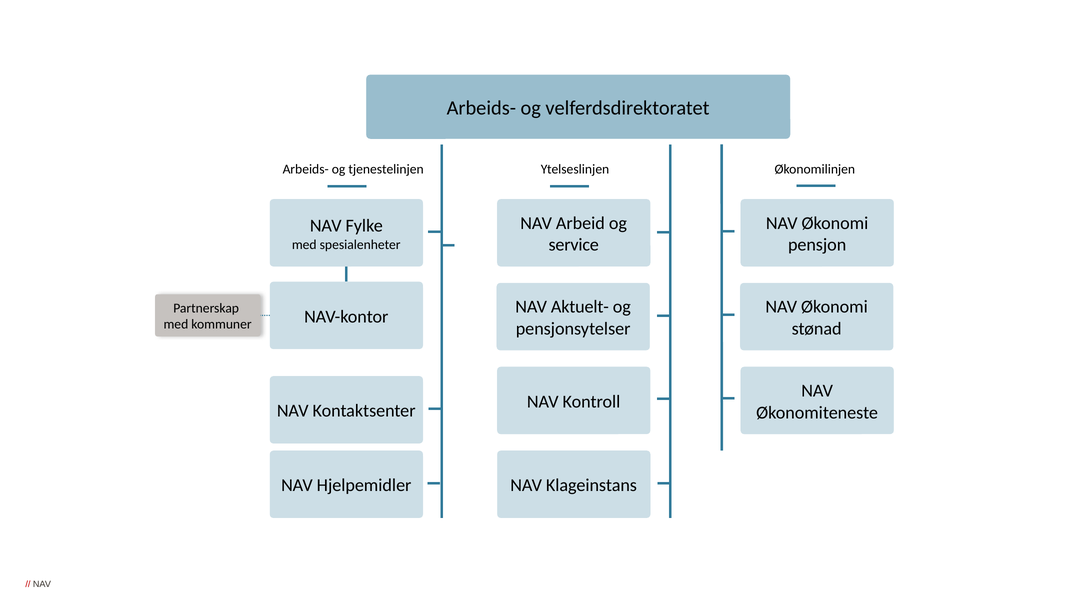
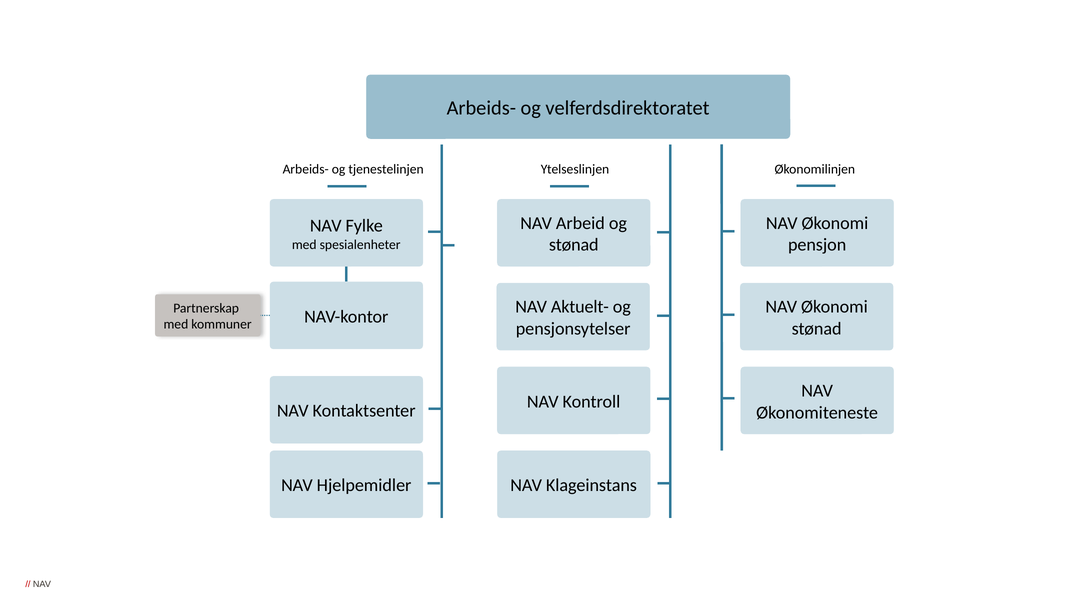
service at (574, 245): service -> stønad
